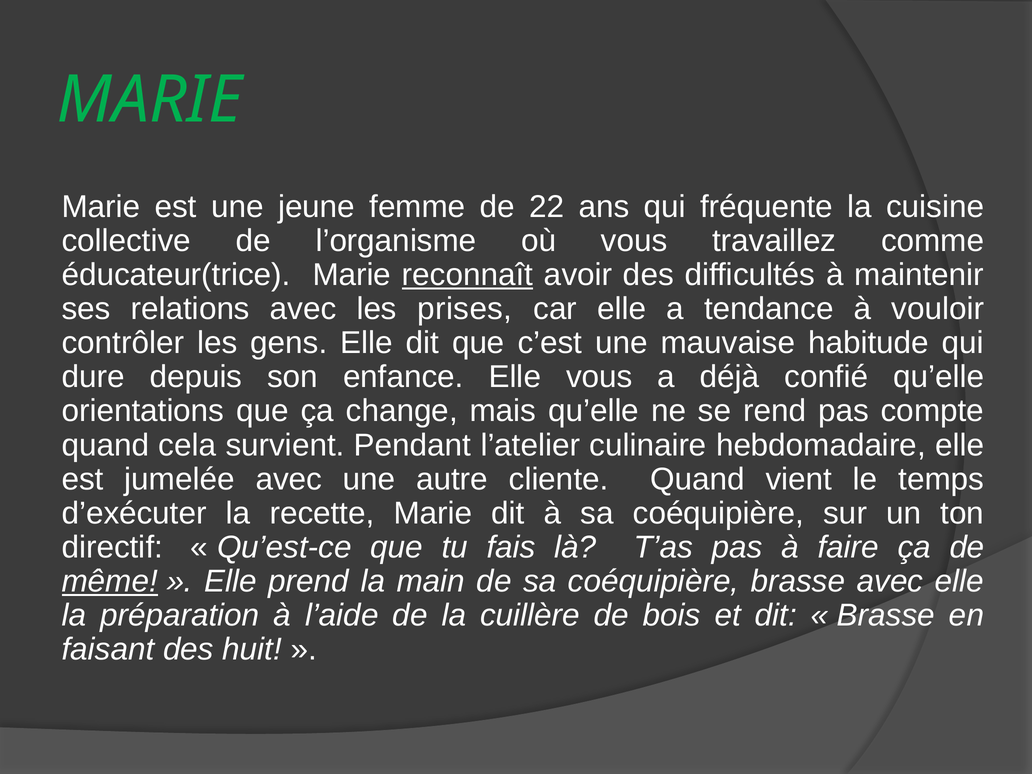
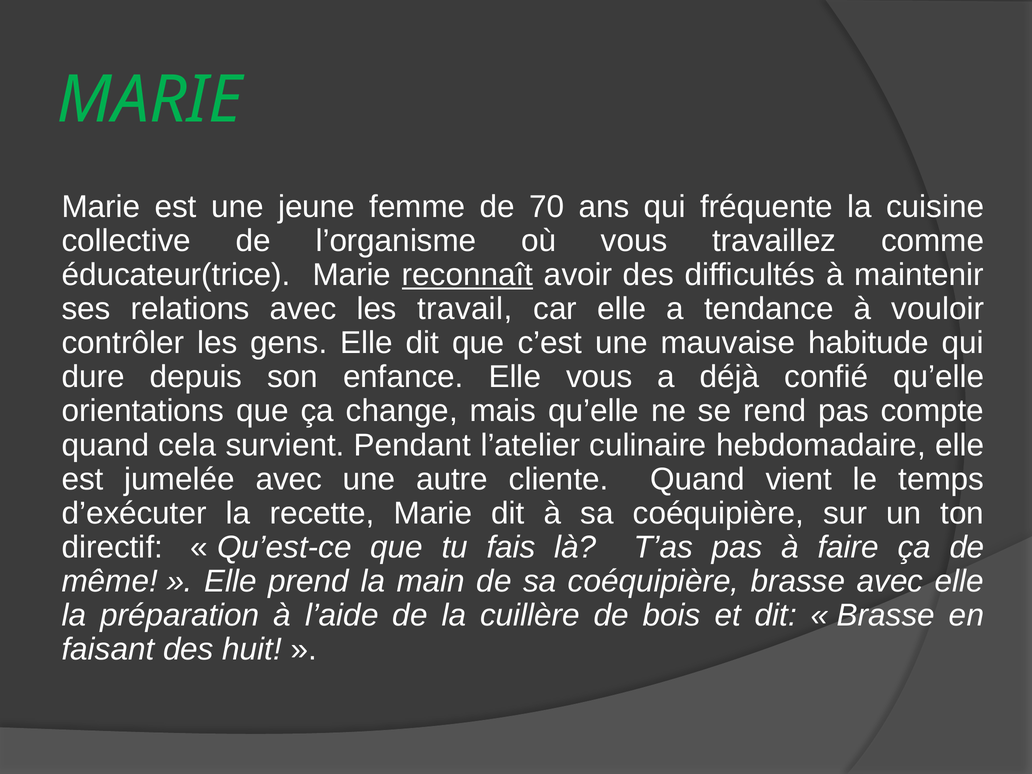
22: 22 -> 70
prises: prises -> travail
même underline: present -> none
